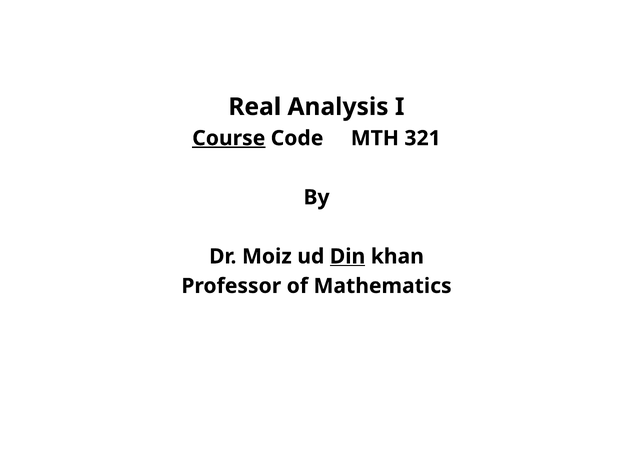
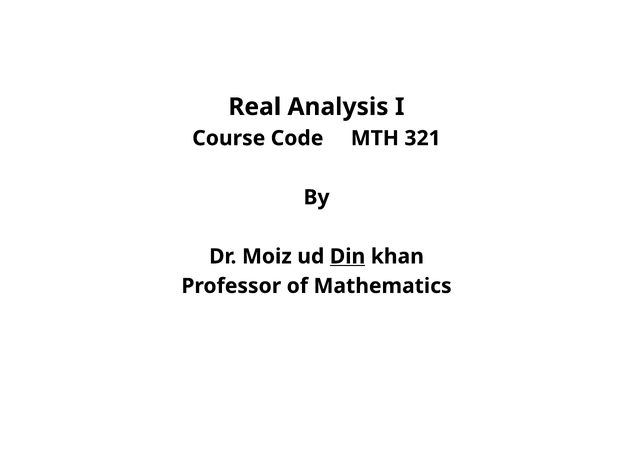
Course underline: present -> none
